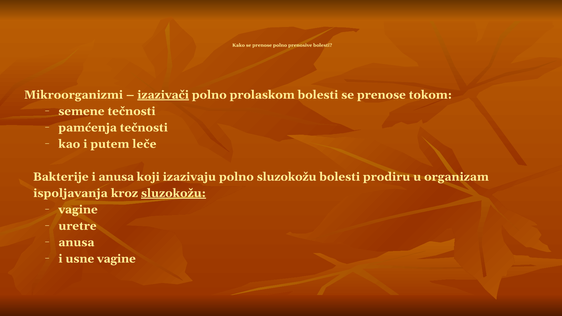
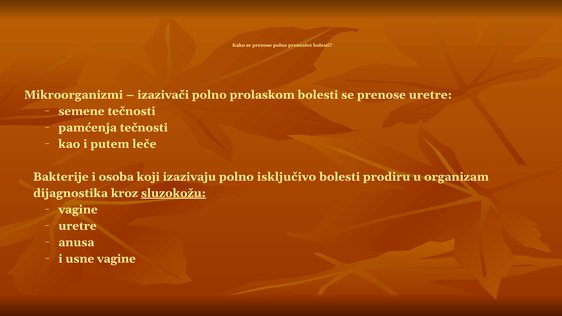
izazivači underline: present -> none
prenose tokom: tokom -> uretre
i anusa: anusa -> osoba
polno sluzokožu: sluzokožu -> isključivo
ispoljavanja: ispoljavanja -> dijagnostika
